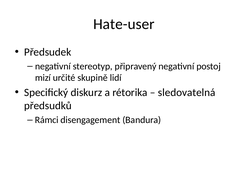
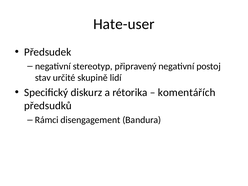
mizí: mizí -> stav
sledovatelná: sledovatelná -> komentářích
